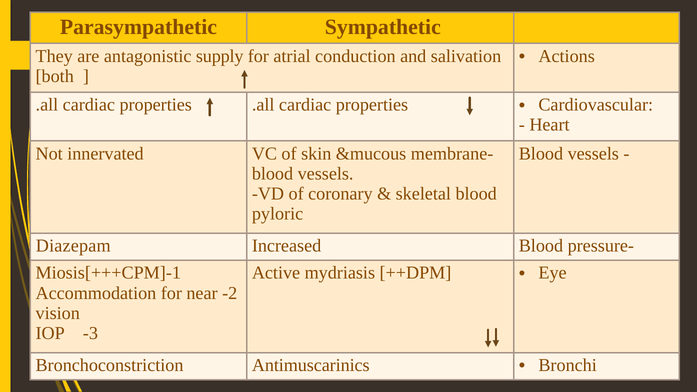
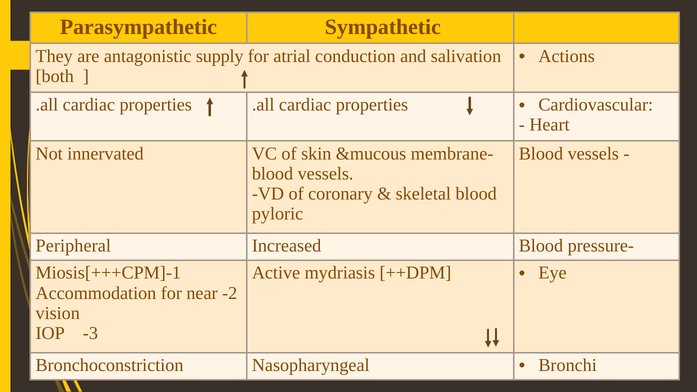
Diazepam: Diazepam -> Peripheral
Antimuscarinics: Antimuscarinics -> Nasopharyngeal
